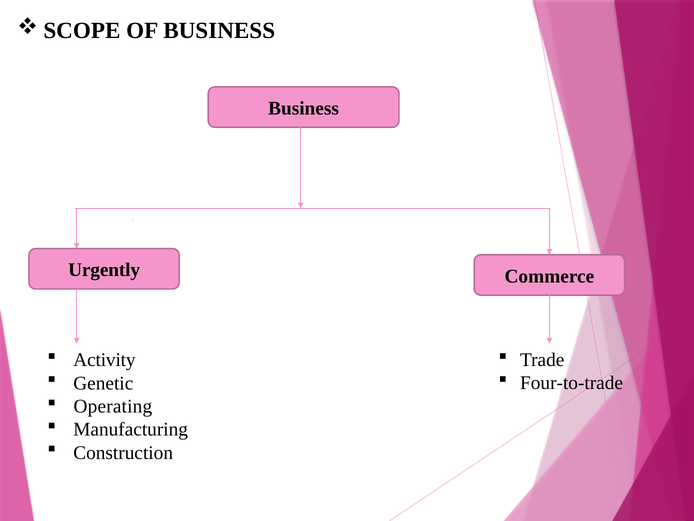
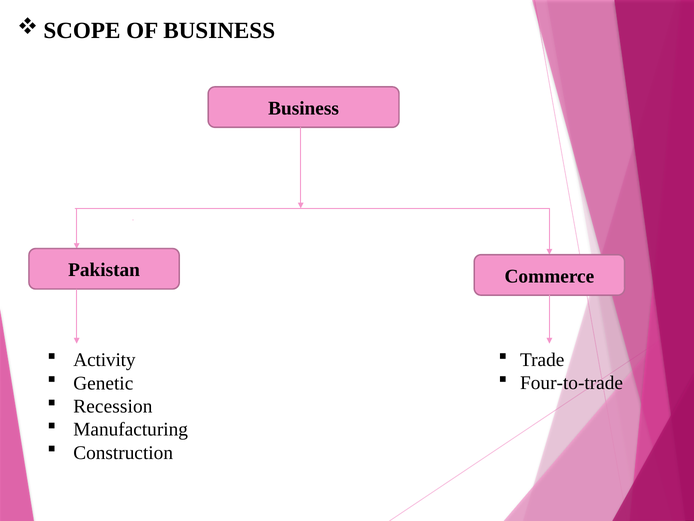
Urgently: Urgently -> Pakistan
Operating: Operating -> Recession
